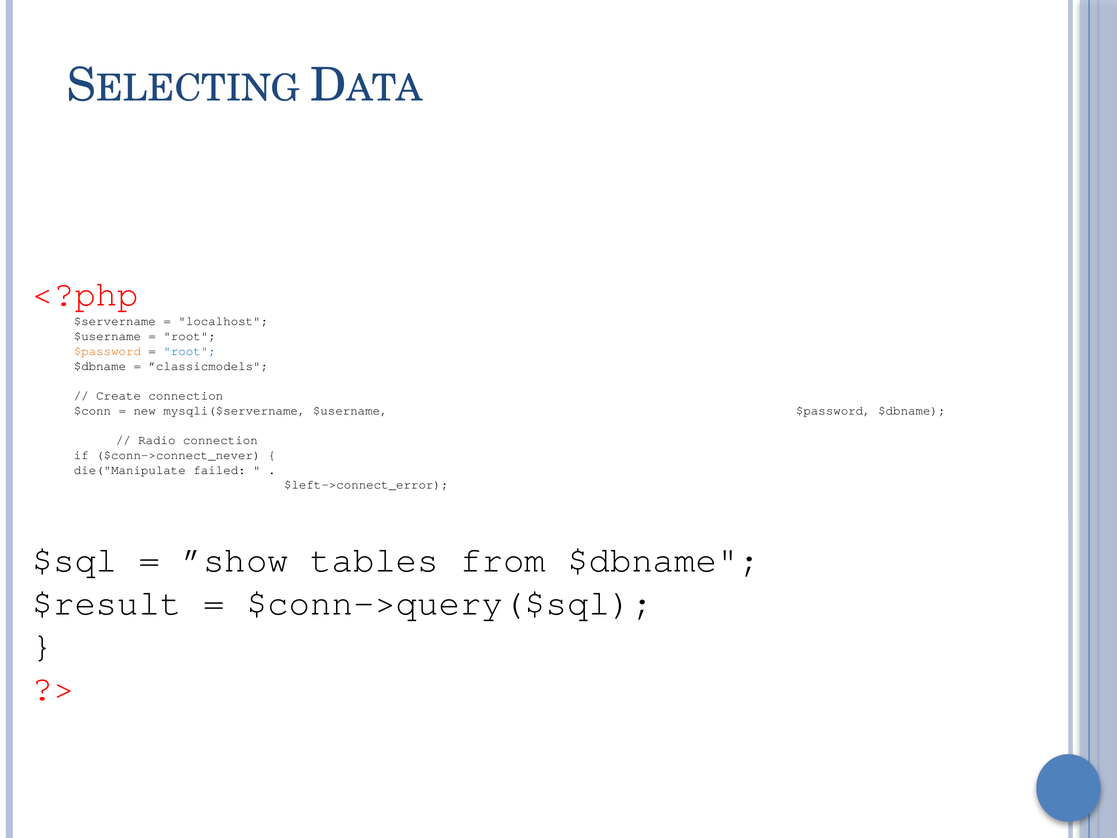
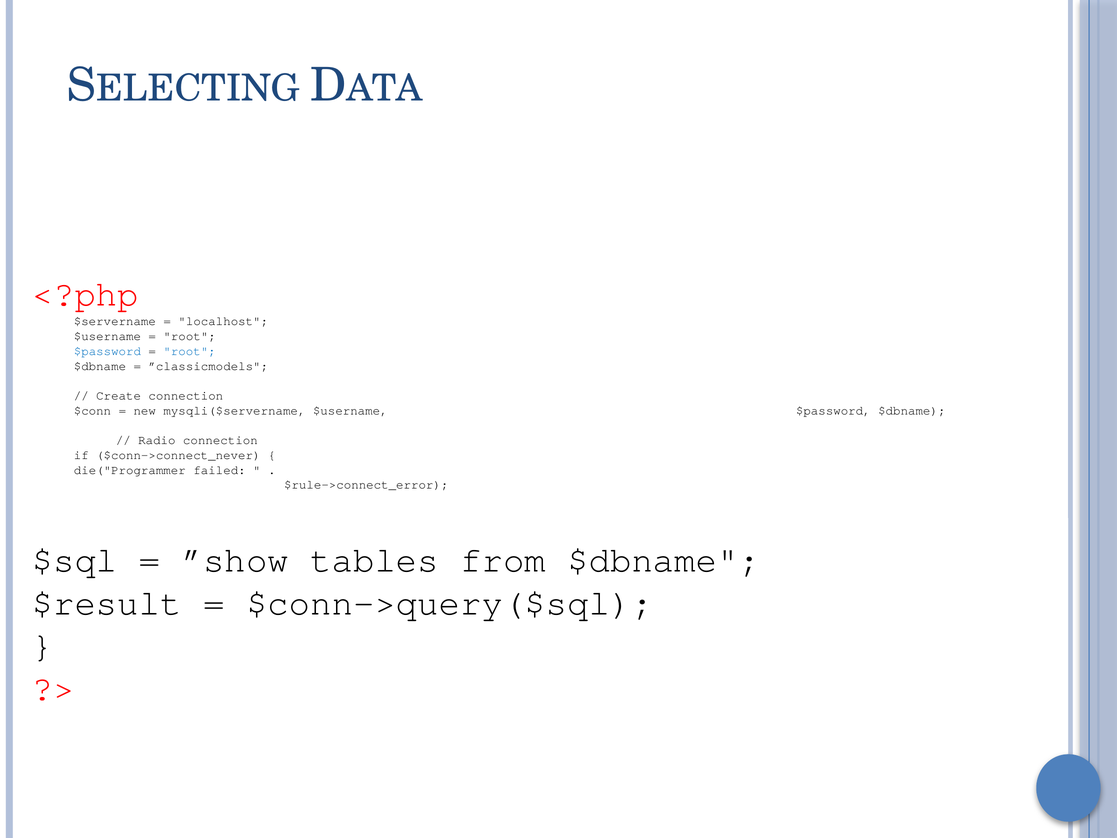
$password at (107, 351) colour: orange -> blue
die("Manipulate: die("Manipulate -> die("Programmer
$left->connect_error: $left->connect_error -> $rule->connect_error
